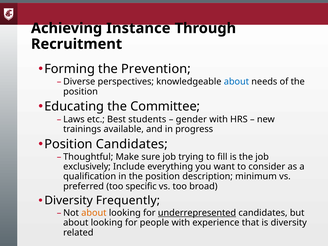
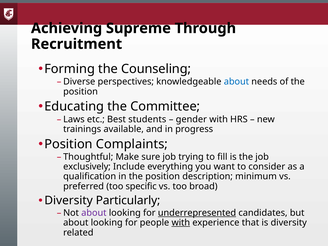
Instance: Instance -> Supreme
Prevention: Prevention -> Counseling
Position Candidates: Candidates -> Complaints
Frequently: Frequently -> Particularly
about at (94, 213) colour: orange -> purple
with at (181, 223) underline: none -> present
